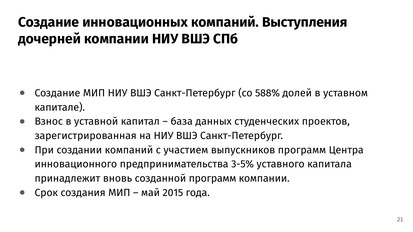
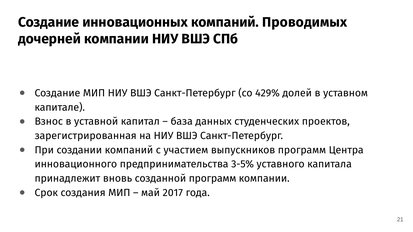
Выступления: Выступления -> Проводимых
588%: 588% -> 429%
2015: 2015 -> 2017
